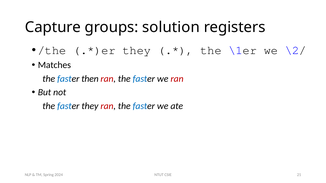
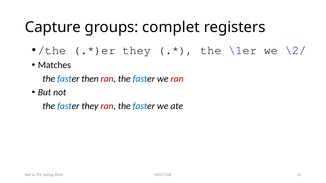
solution: solution -> complet
